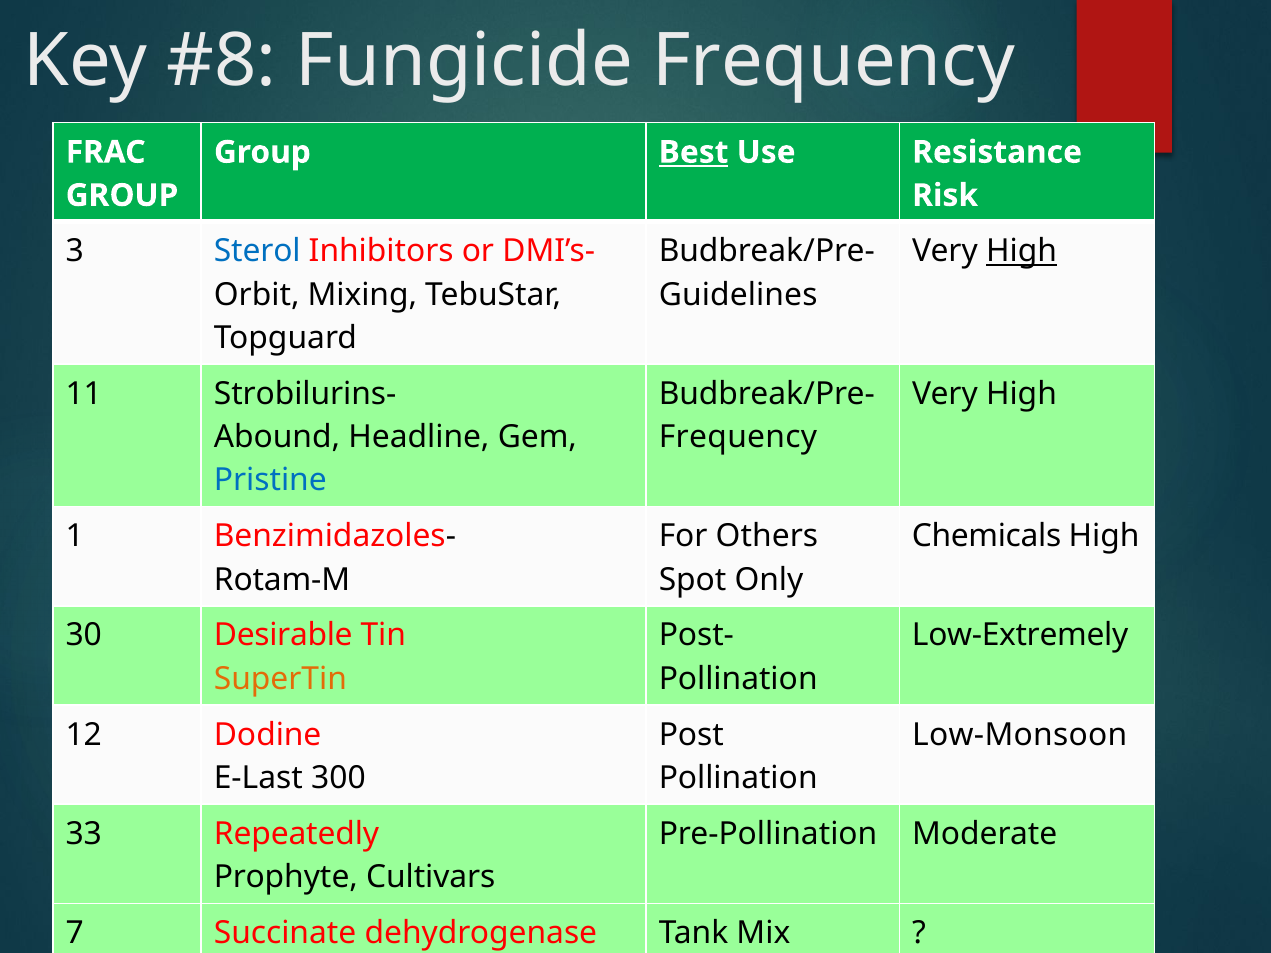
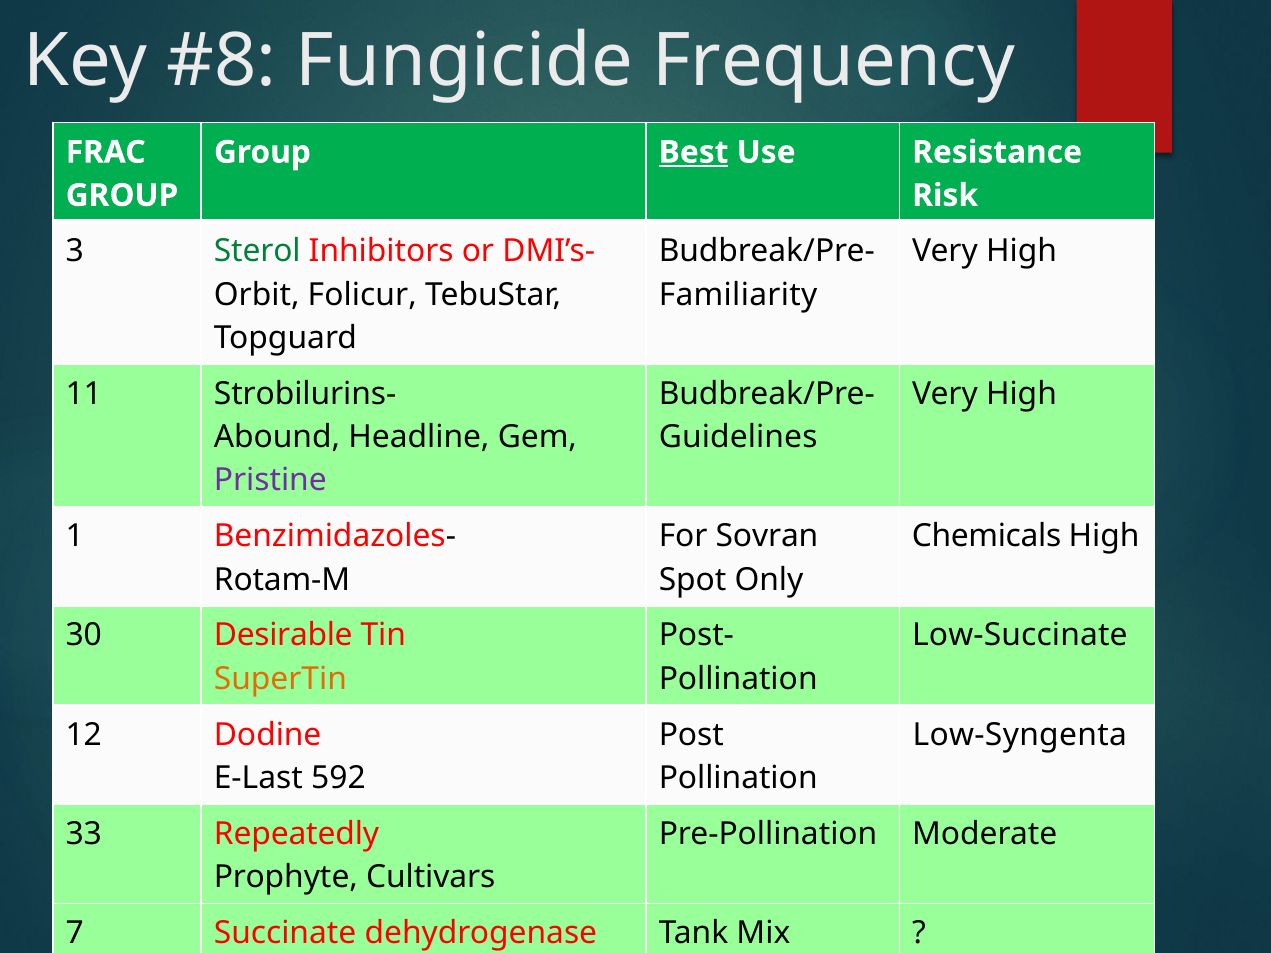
Sterol colour: blue -> green
High at (1022, 252) underline: present -> none
Mixing: Mixing -> Folicur
Guidelines: Guidelines -> Familiarity
Frequency at (738, 437): Frequency -> Guidelines
Pristine colour: blue -> purple
Others: Others -> Sovran
Low-Extremely: Low-Extremely -> Low-Succinate
Low-Monsoon: Low-Monsoon -> Low-Syngenta
300: 300 -> 592
